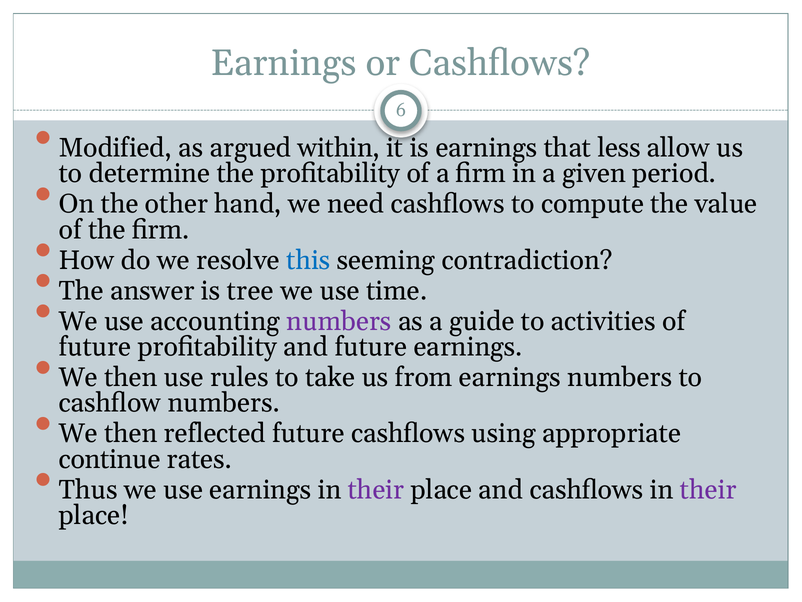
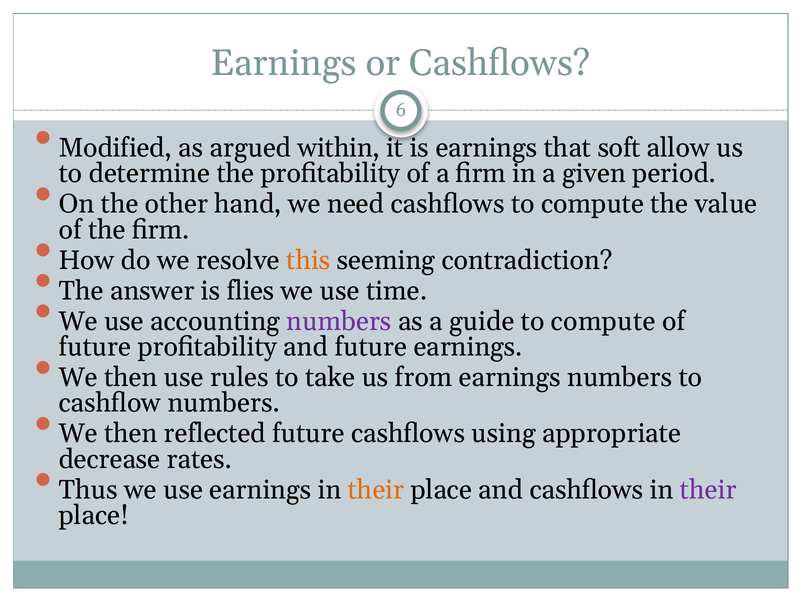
less: less -> soft
this colour: blue -> orange
tree: tree -> flies
guide to activities: activities -> compute
continue: continue -> decrease
their at (376, 489) colour: purple -> orange
